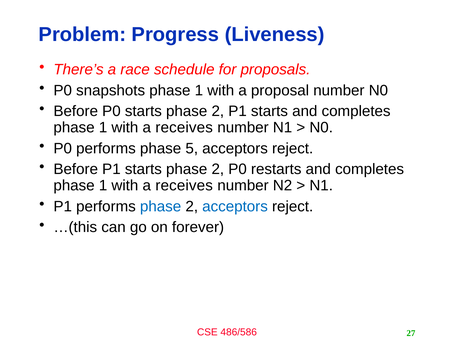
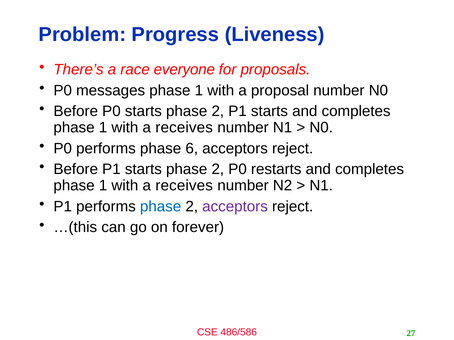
schedule: schedule -> everyone
snapshots: snapshots -> messages
5: 5 -> 6
acceptors at (235, 207) colour: blue -> purple
